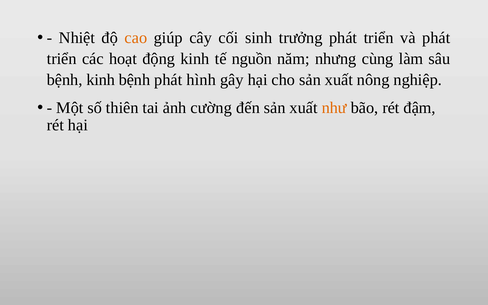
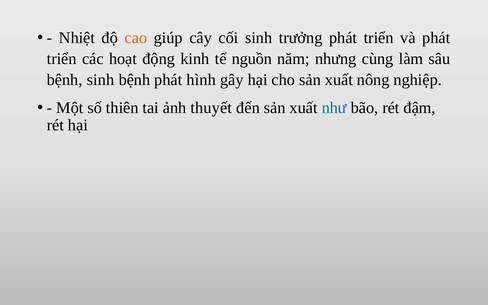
bệnh kinh: kinh -> sinh
cường: cường -> thuyết
như colour: orange -> blue
